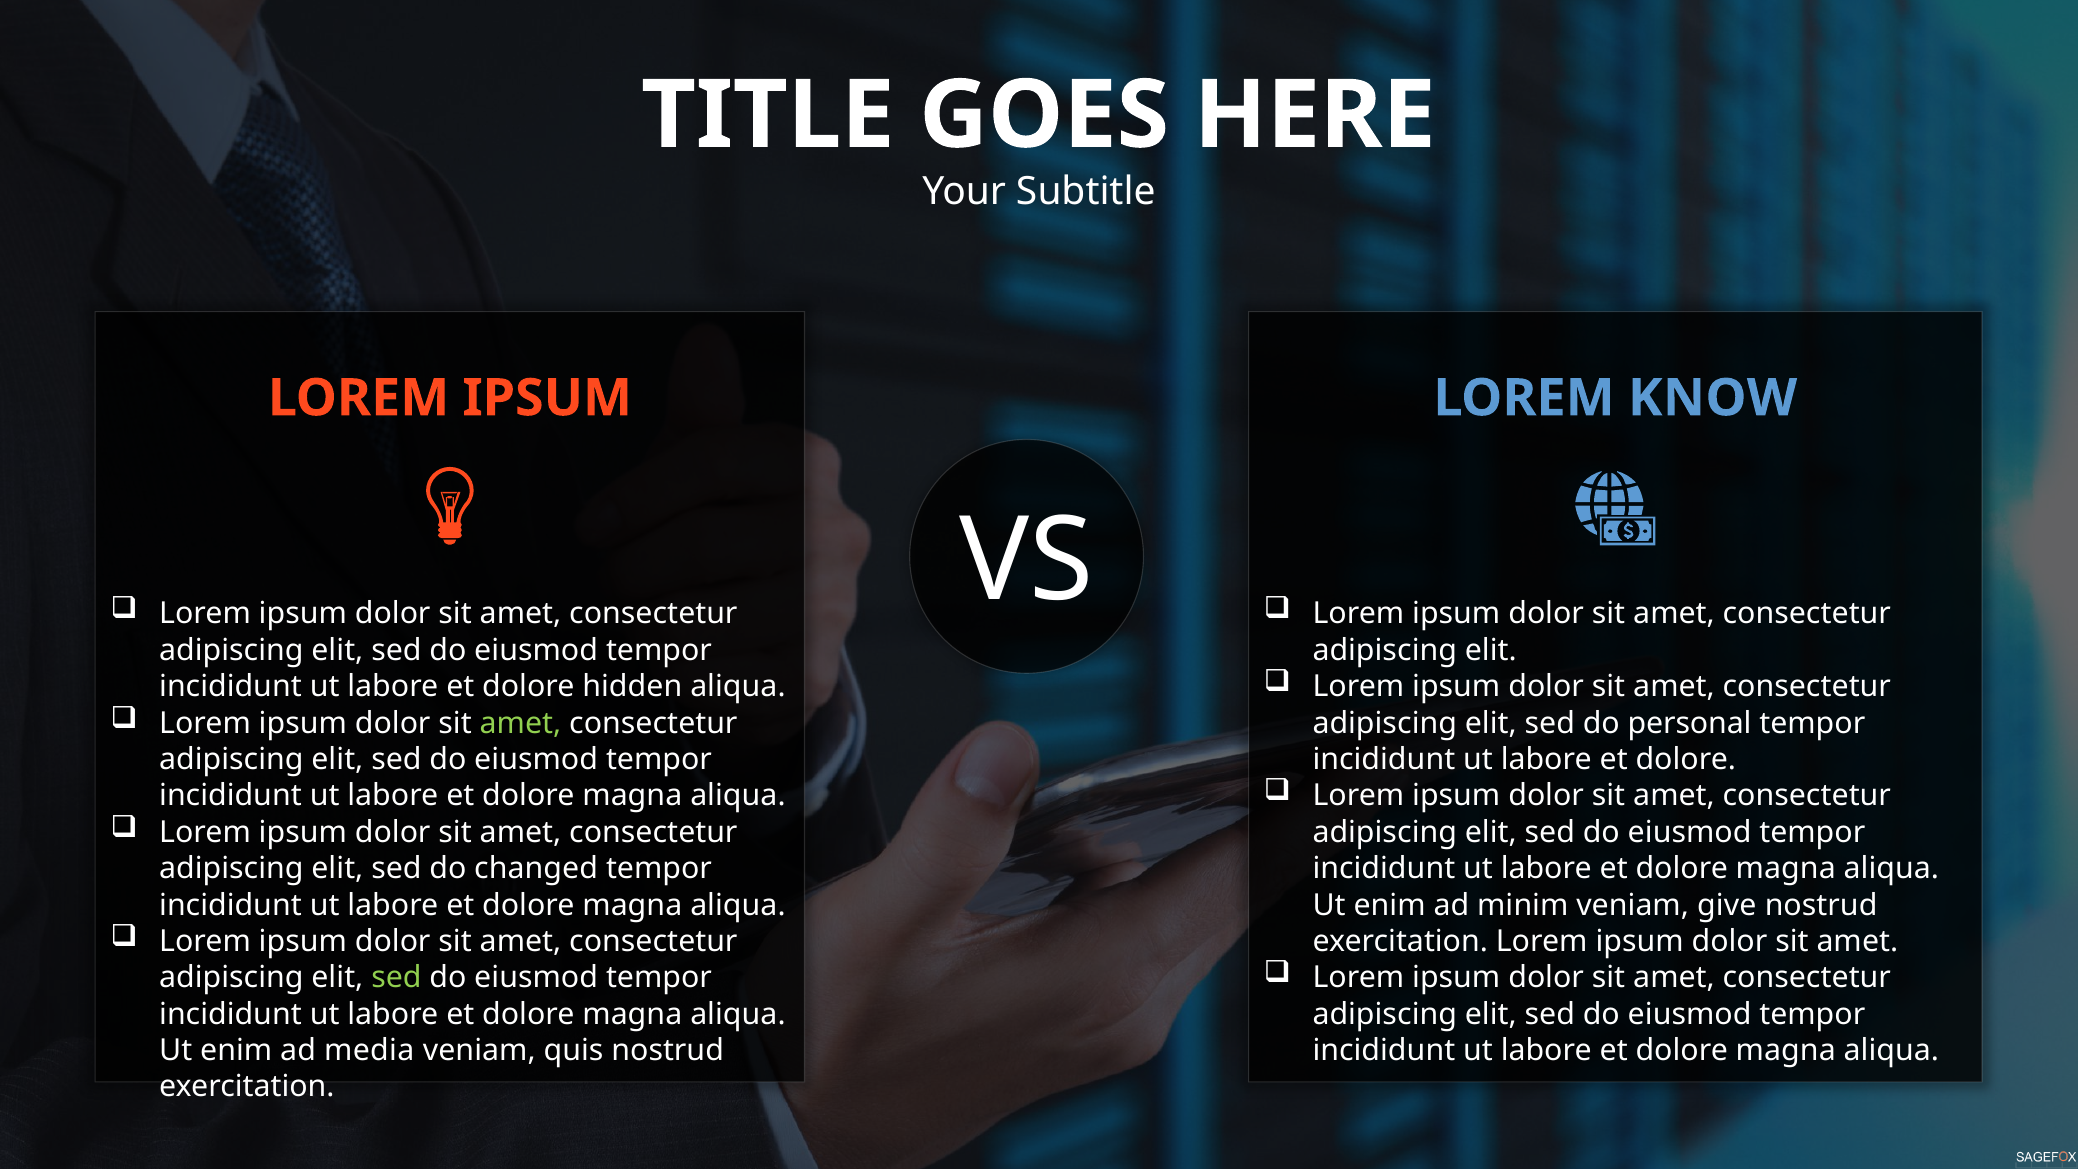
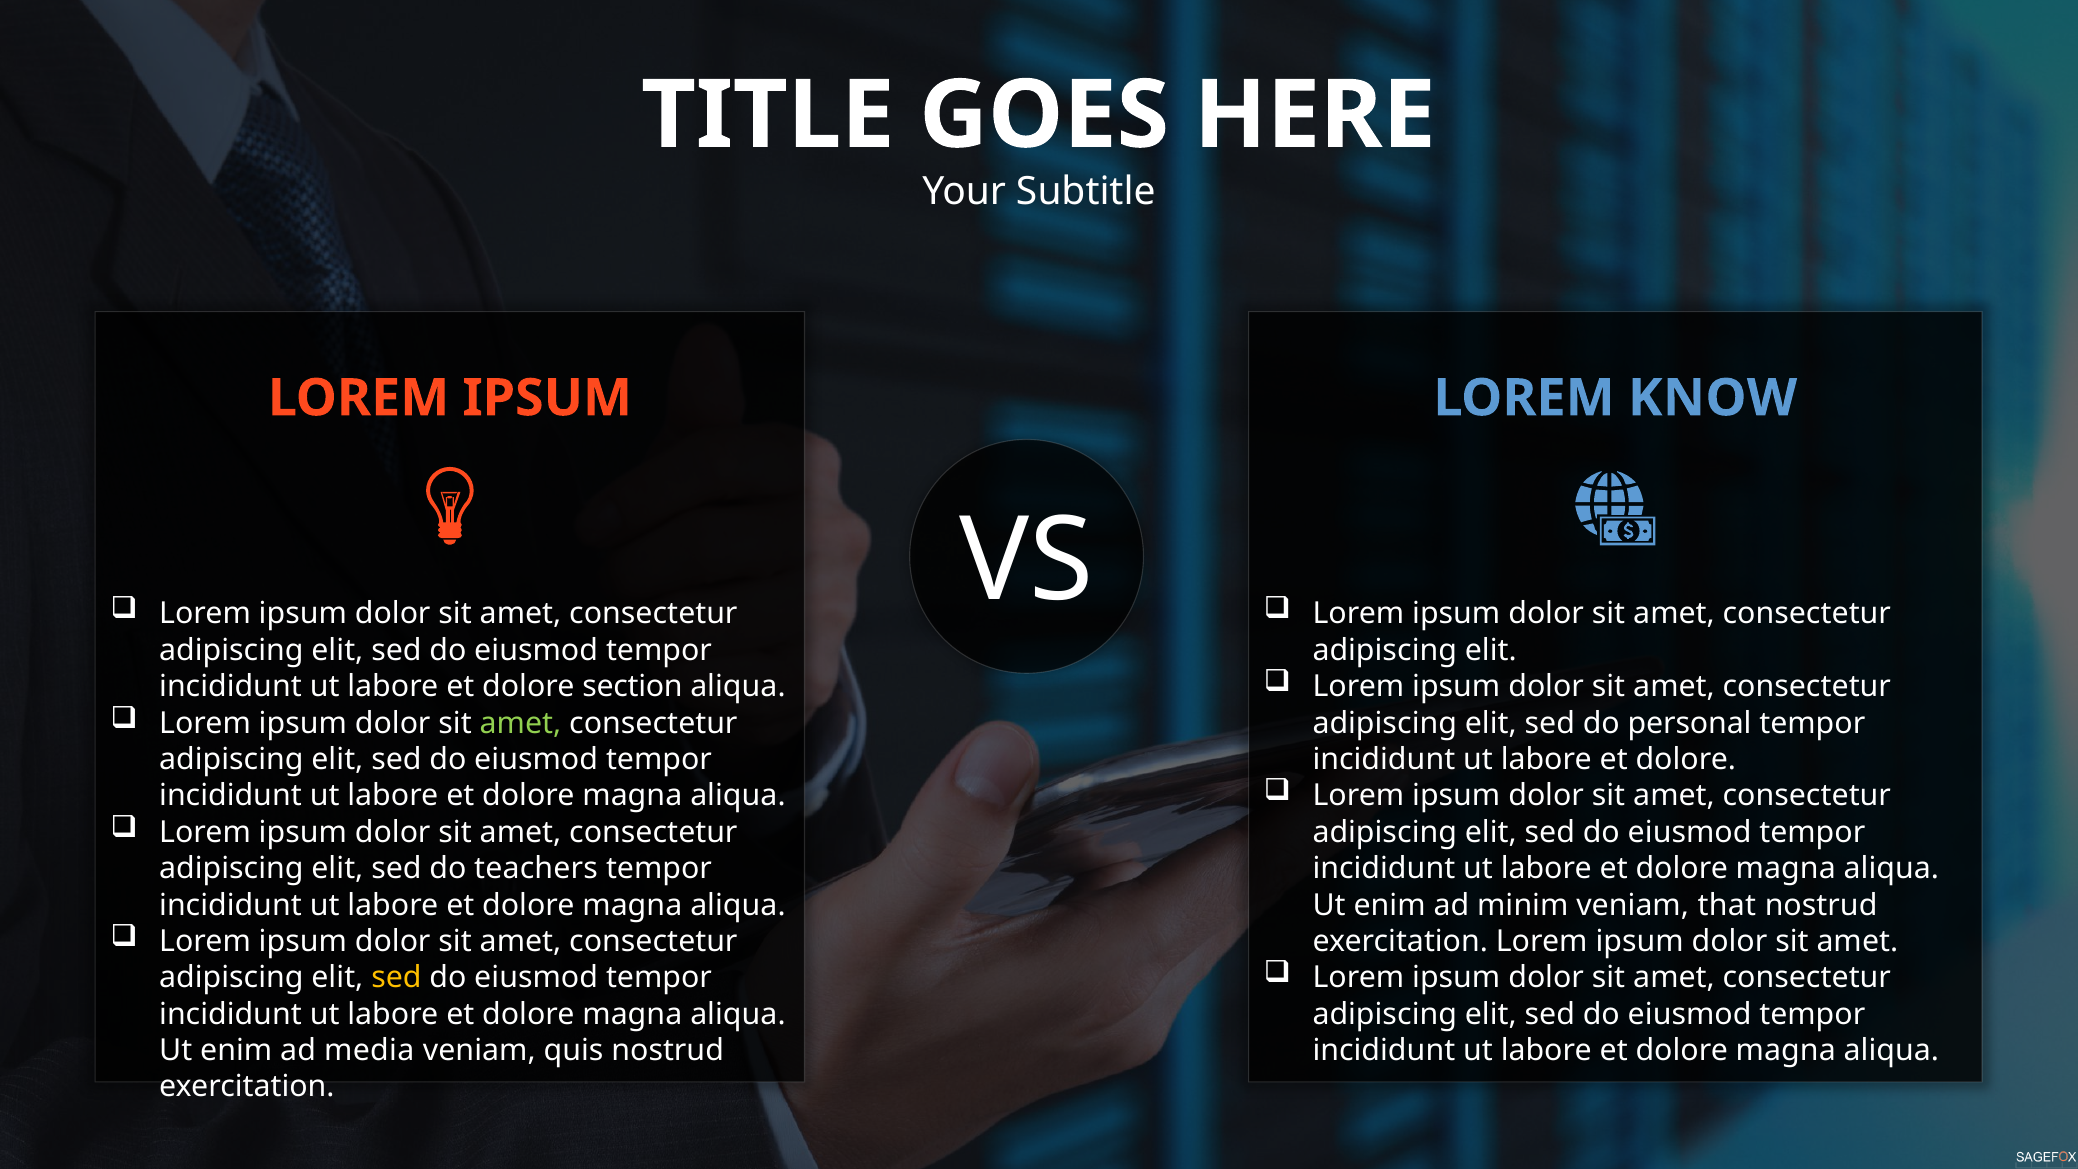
hidden: hidden -> section
changed: changed -> teachers
give: give -> that
sed at (396, 978) colour: light green -> yellow
